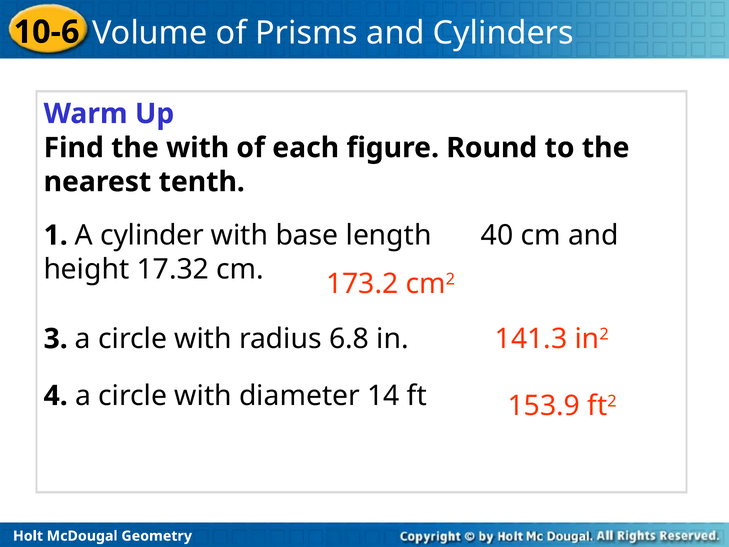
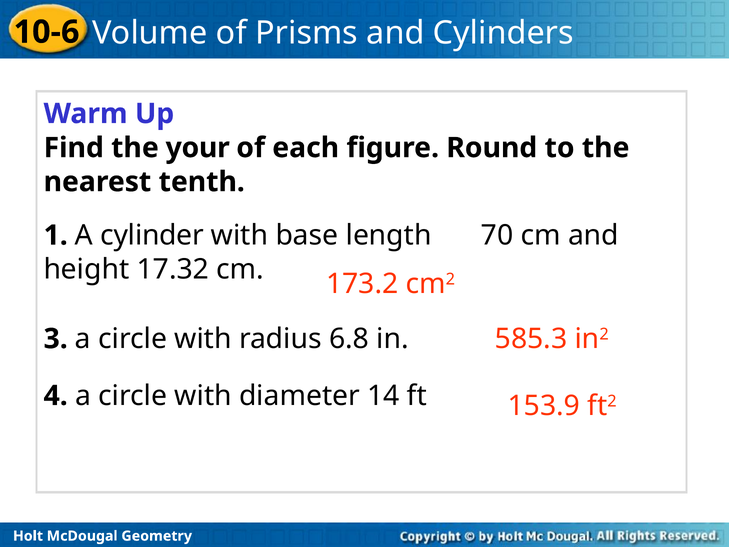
the with: with -> your
40: 40 -> 70
141.3: 141.3 -> 585.3
